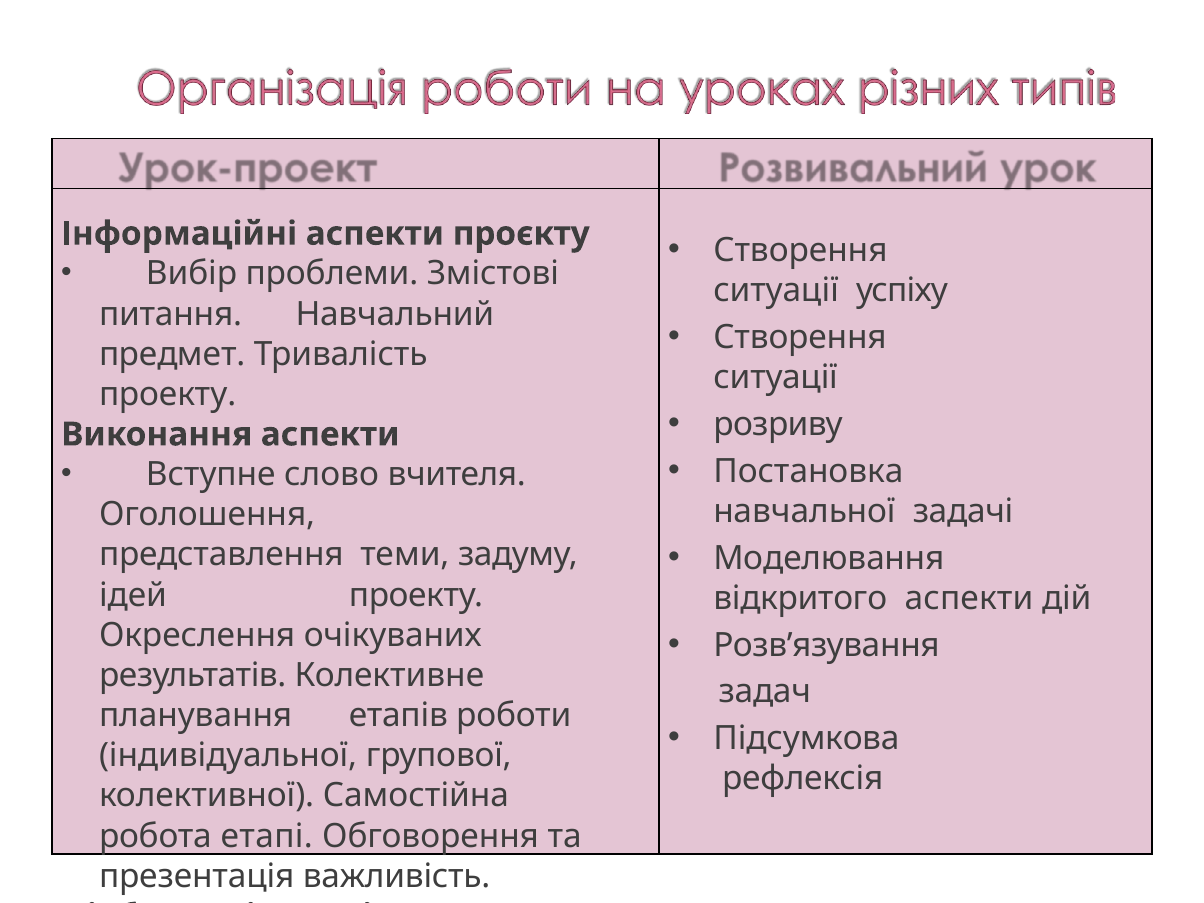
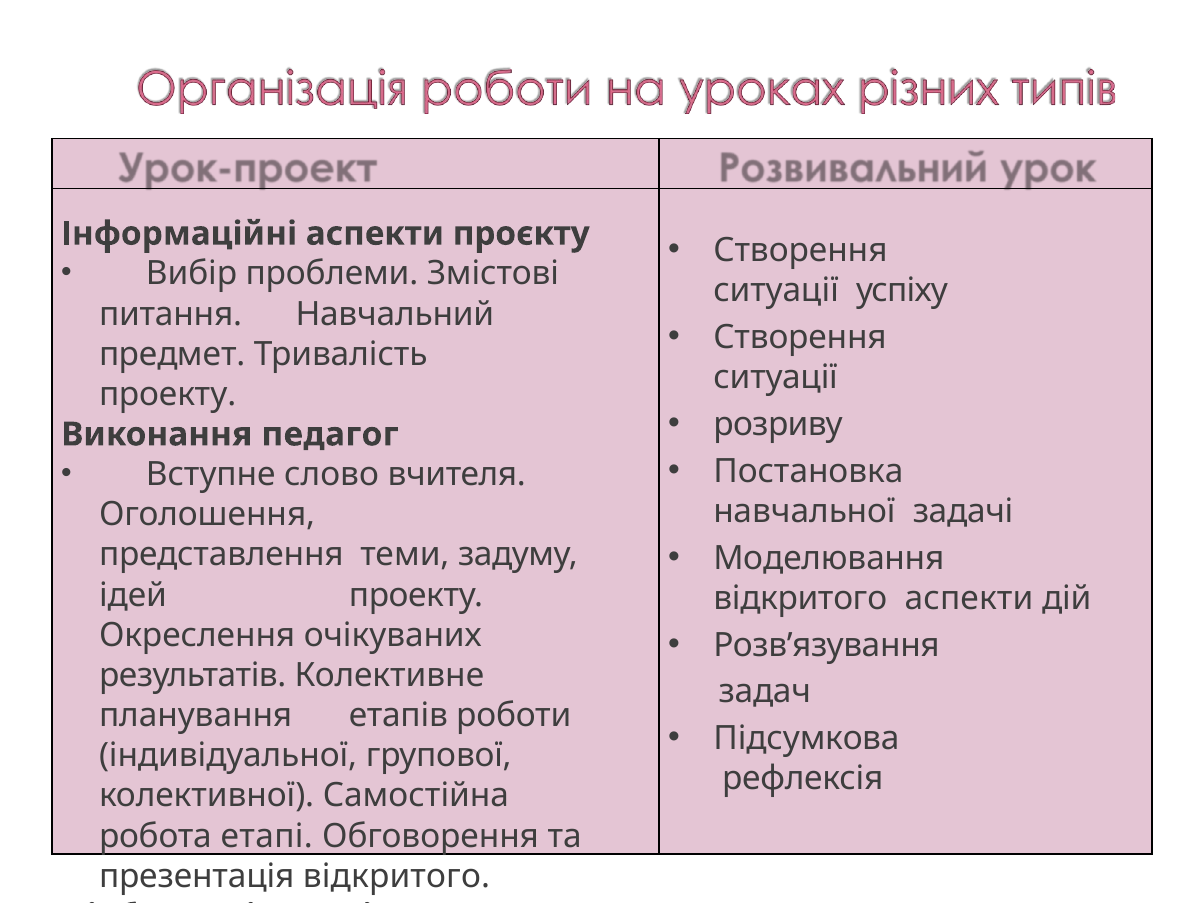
Виконання аспекти: аспекти -> педагог
презентація важливість: важливість -> відкритого
